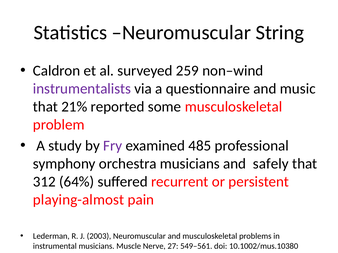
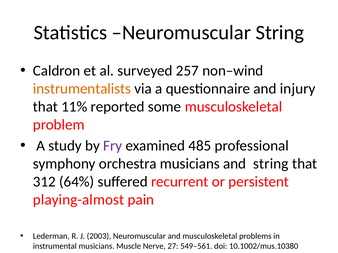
259: 259 -> 257
instrumentalists colour: purple -> orange
music: music -> injury
21%: 21% -> 11%
and safely: safely -> string
